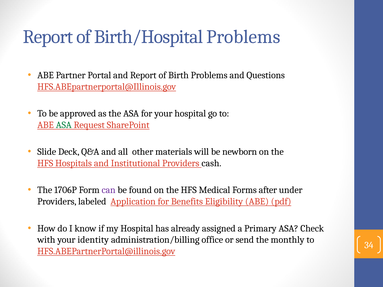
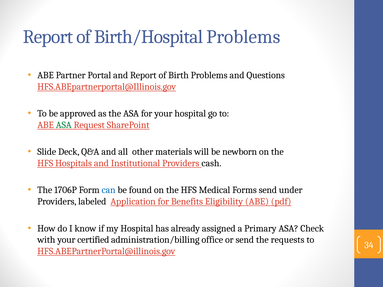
can colour: purple -> blue
Forms after: after -> send
identity: identity -> certified
monthly: monthly -> requests
